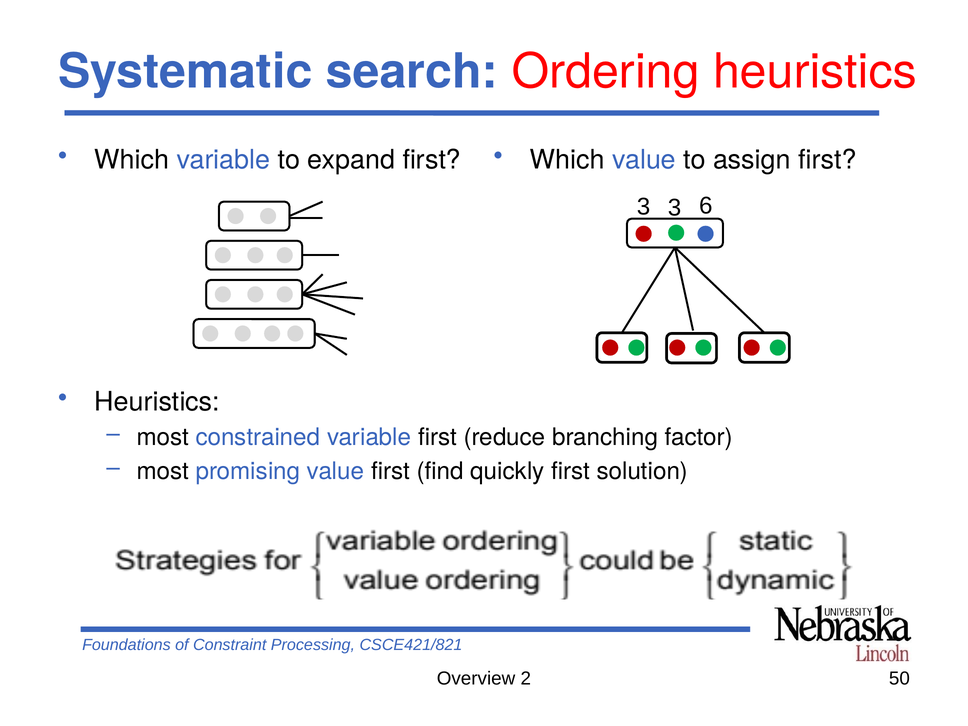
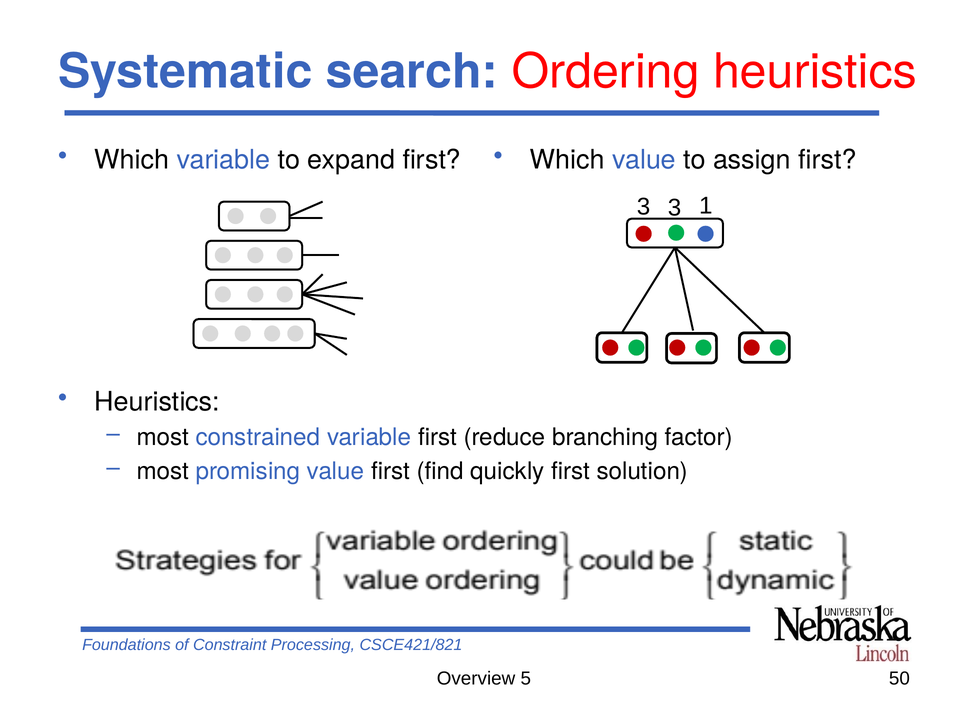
6: 6 -> 1
2: 2 -> 5
